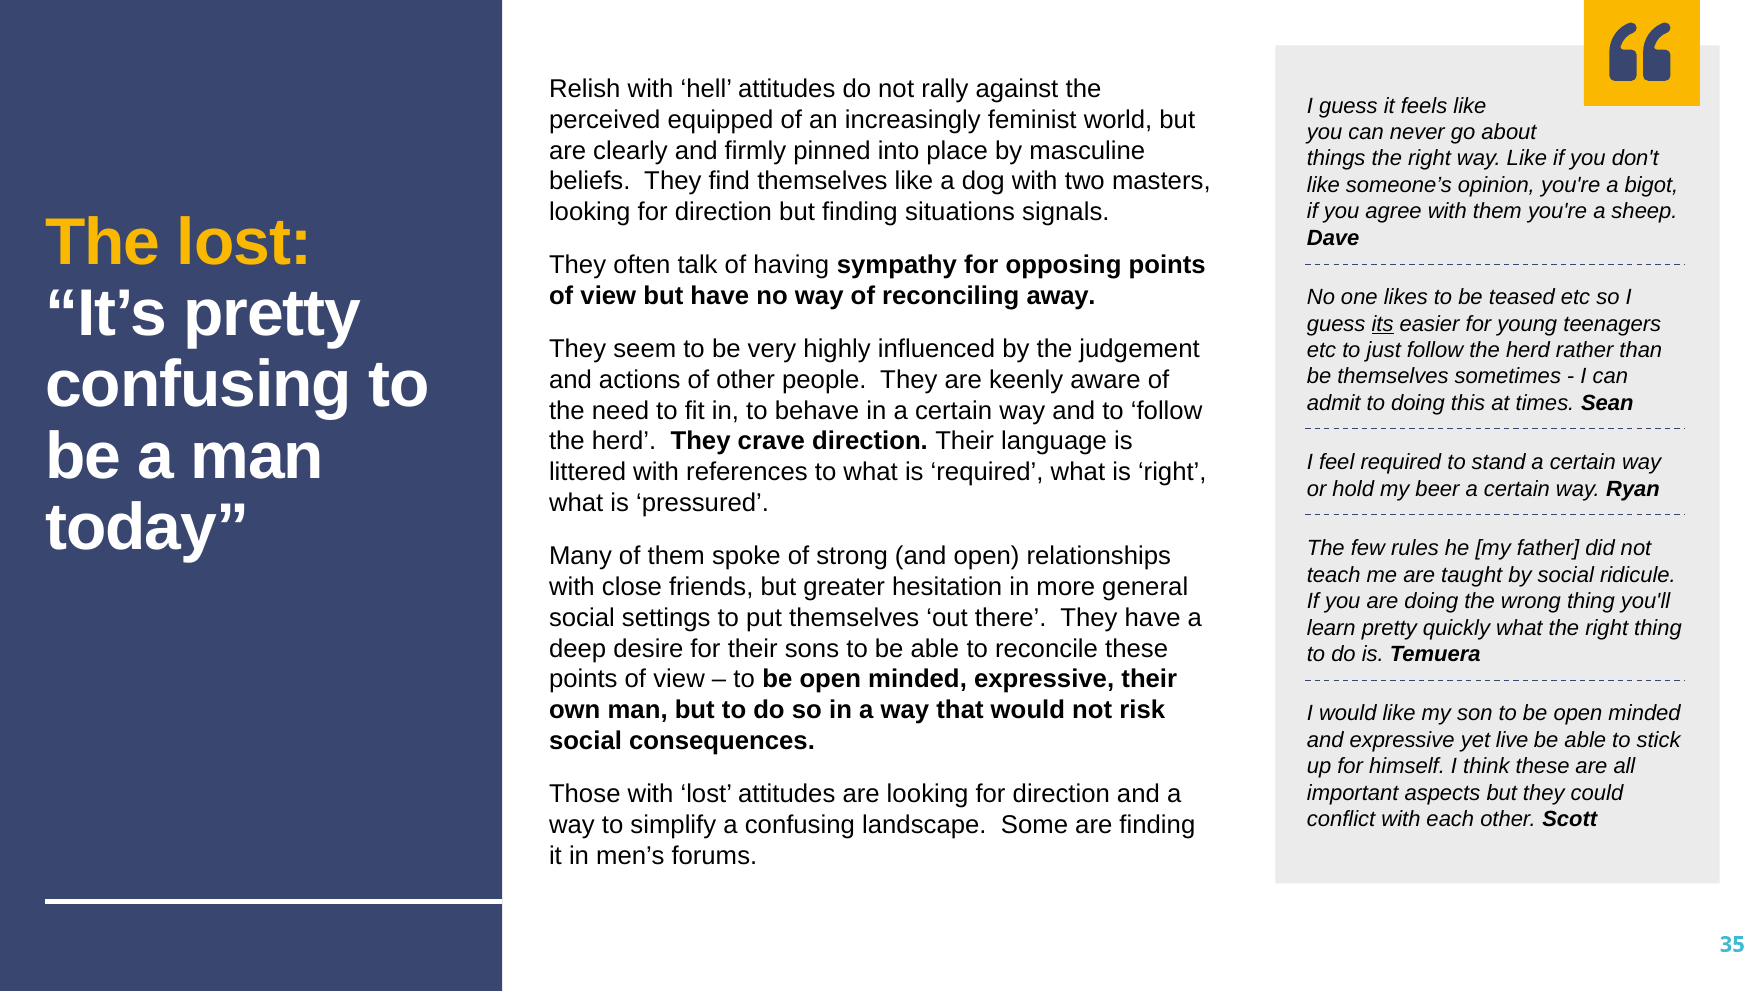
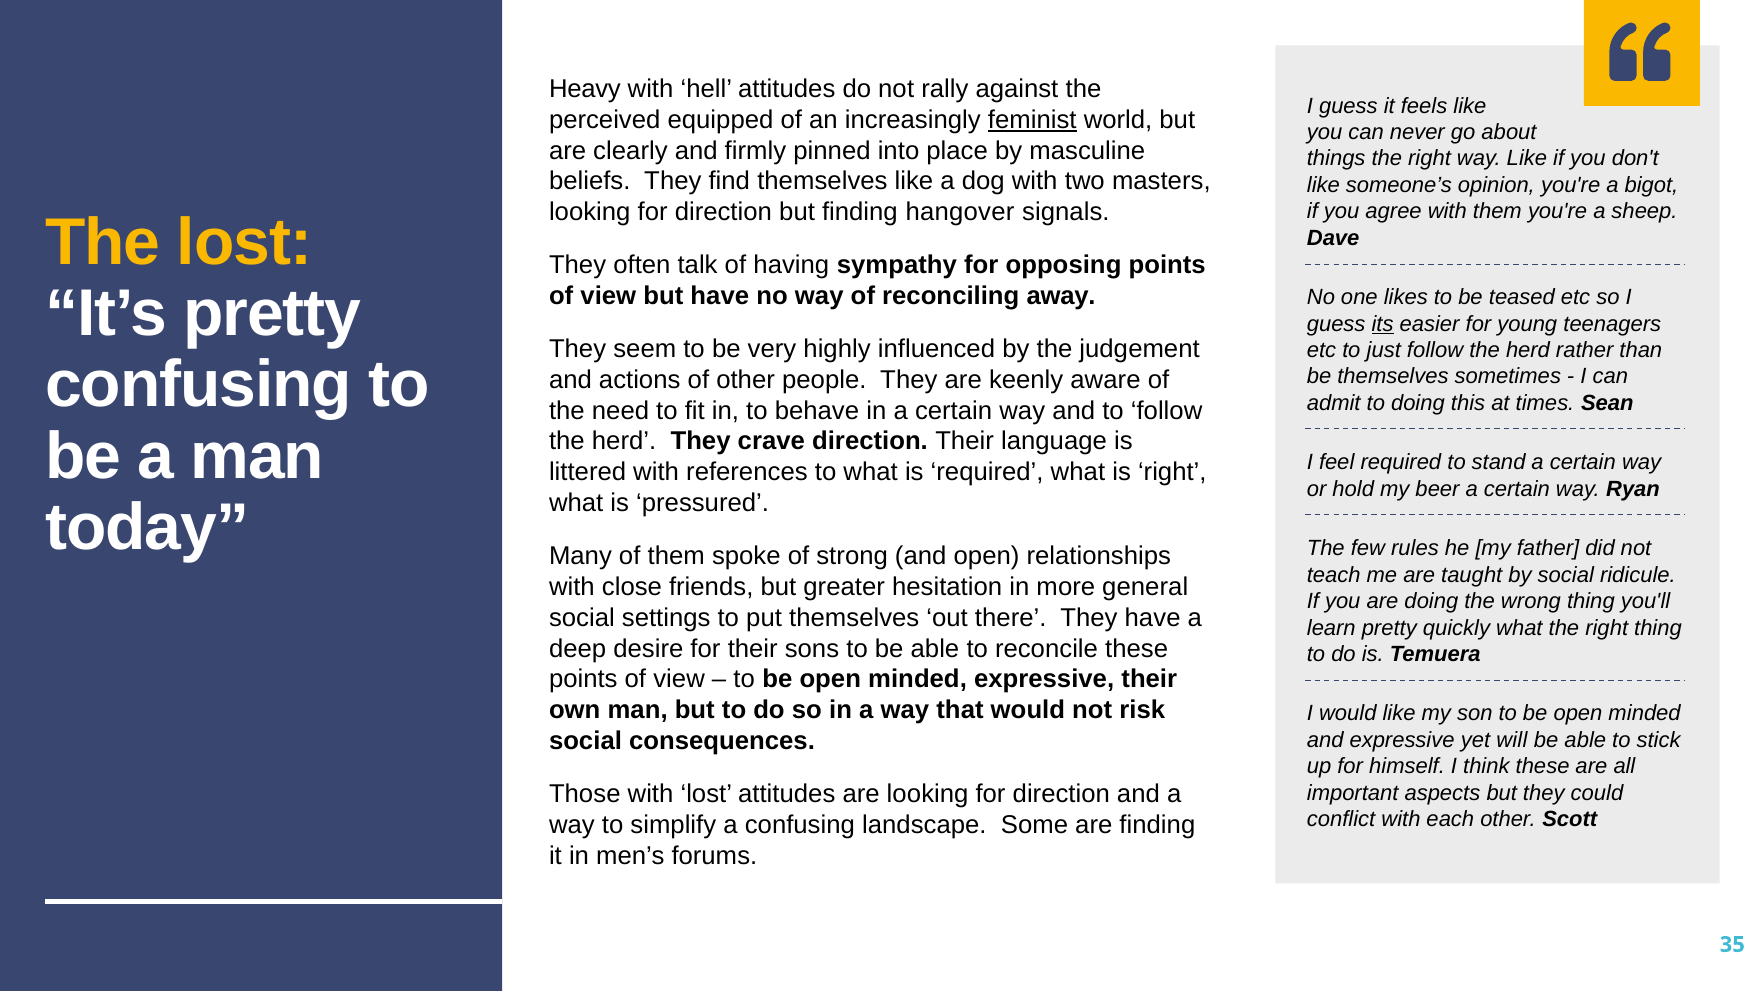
Relish: Relish -> Heavy
feminist underline: none -> present
situations: situations -> hangover
live: live -> will
